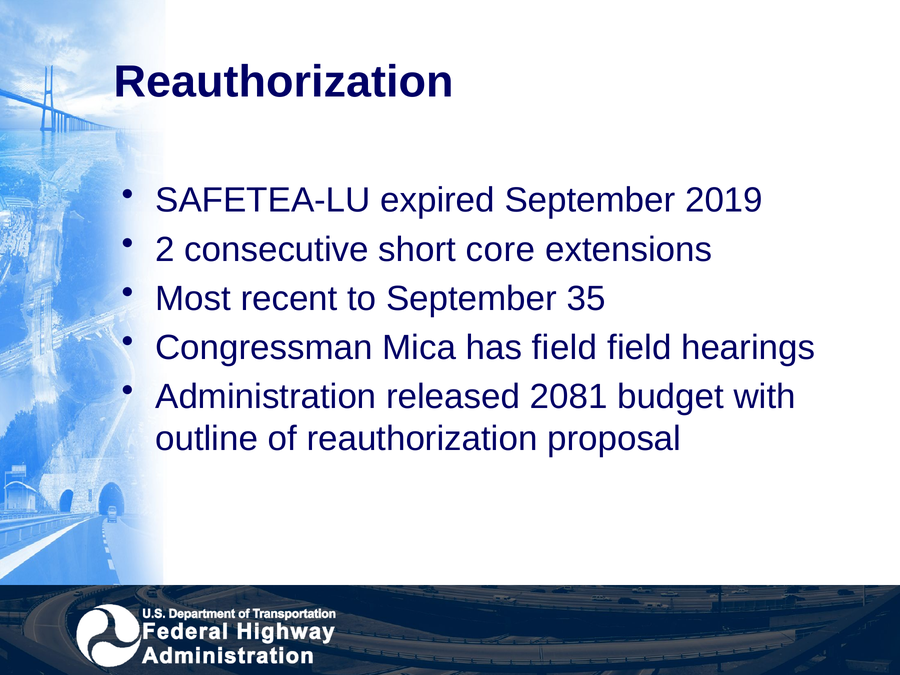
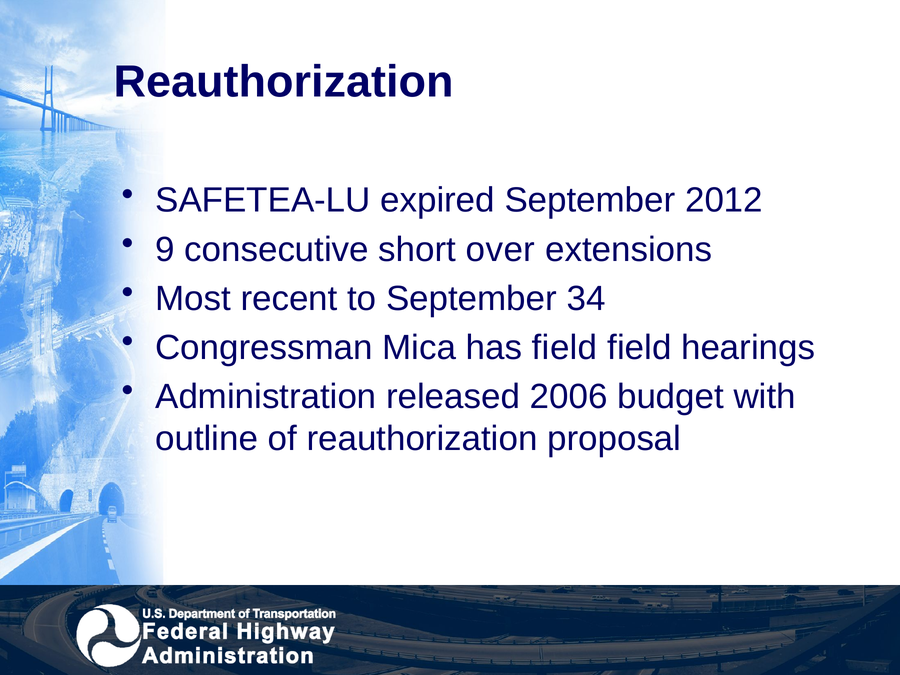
2019: 2019 -> 2012
2: 2 -> 9
core: core -> over
35: 35 -> 34
2081: 2081 -> 2006
